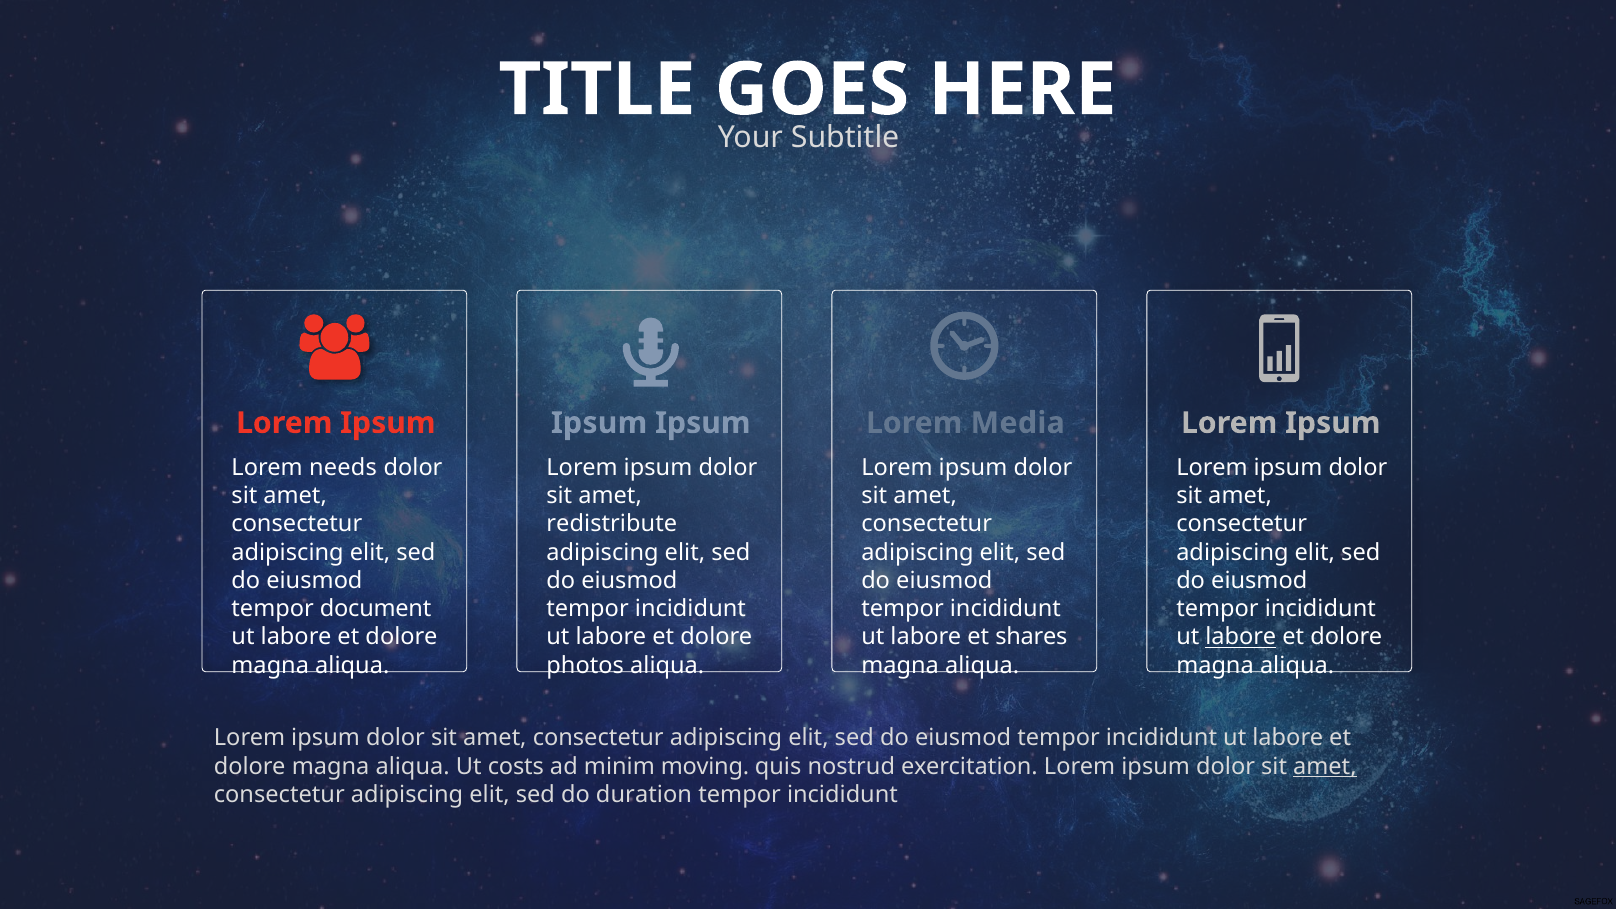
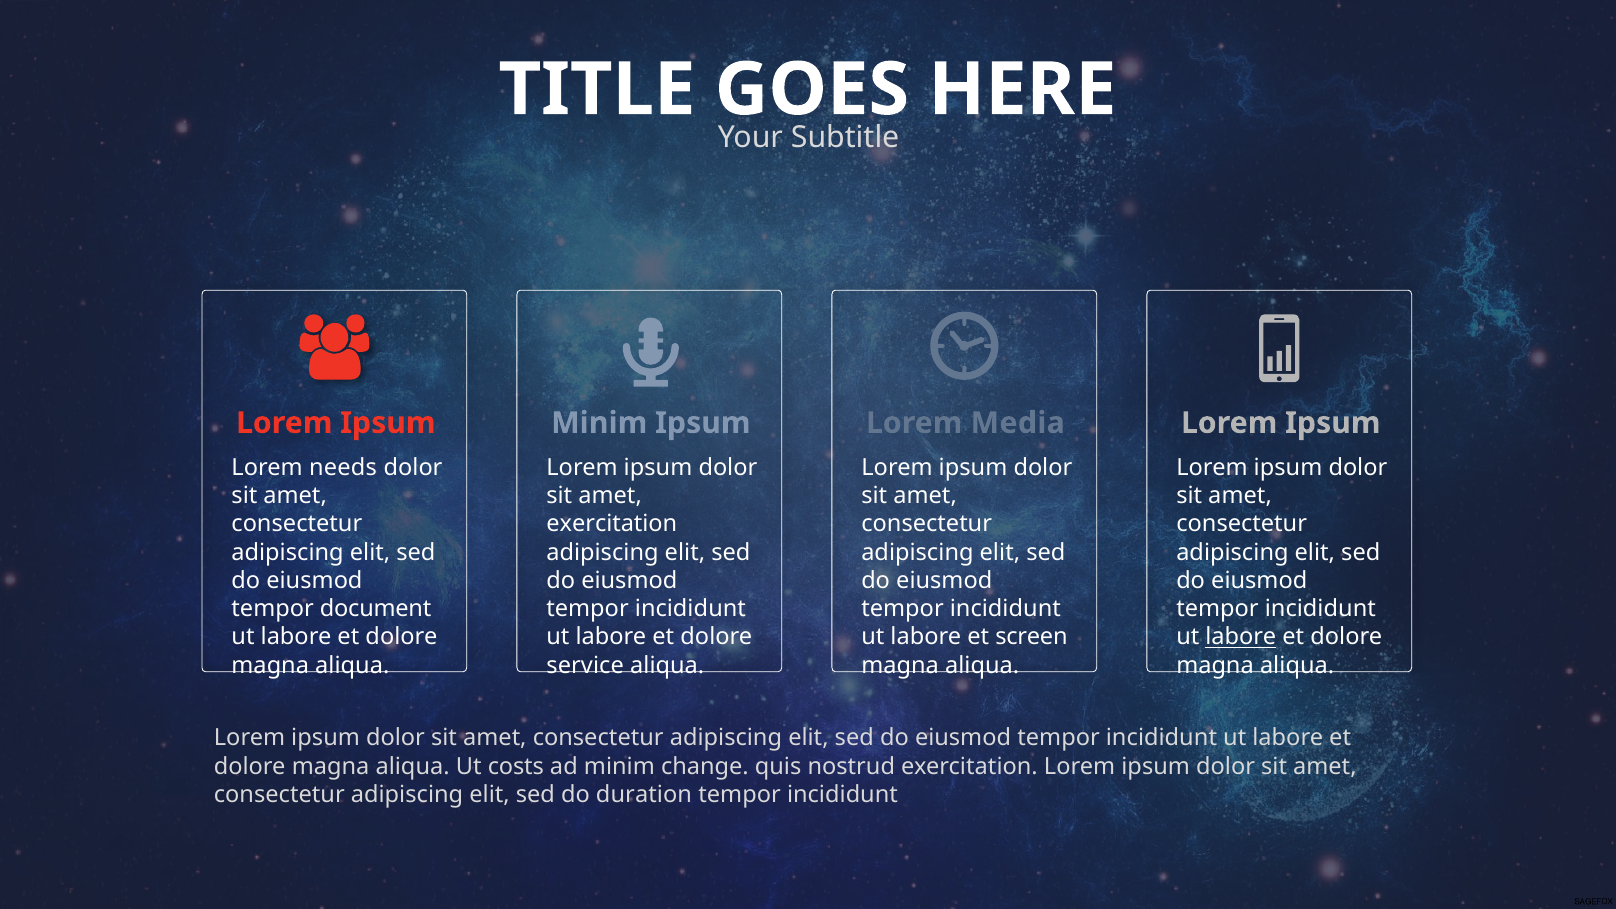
Ipsum at (599, 423): Ipsum -> Minim
redistribute at (612, 524): redistribute -> exercitation
shares: shares -> screen
photos: photos -> service
moving: moving -> change
amet at (1325, 766) underline: present -> none
